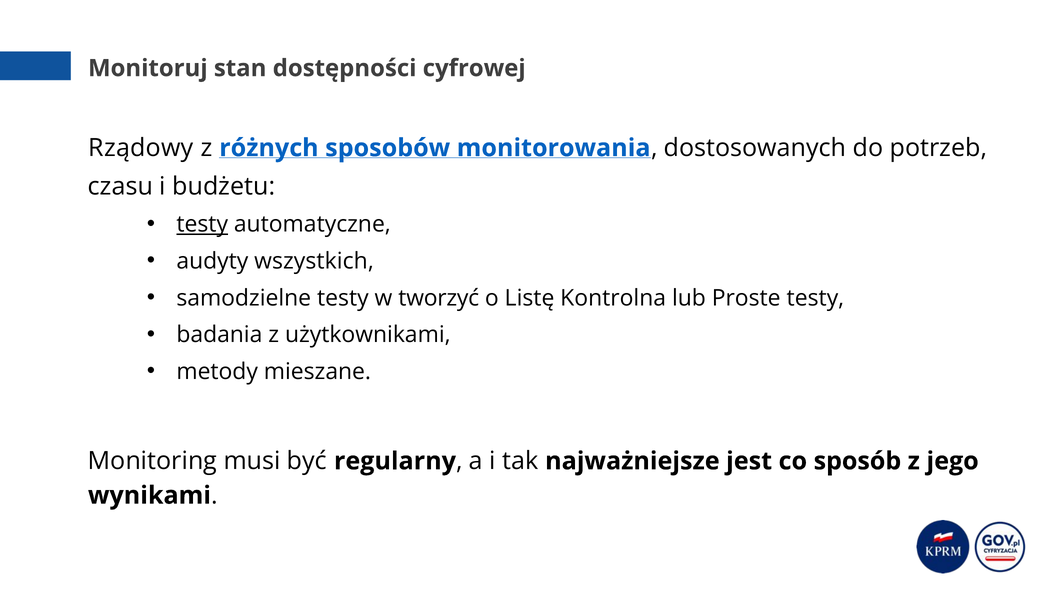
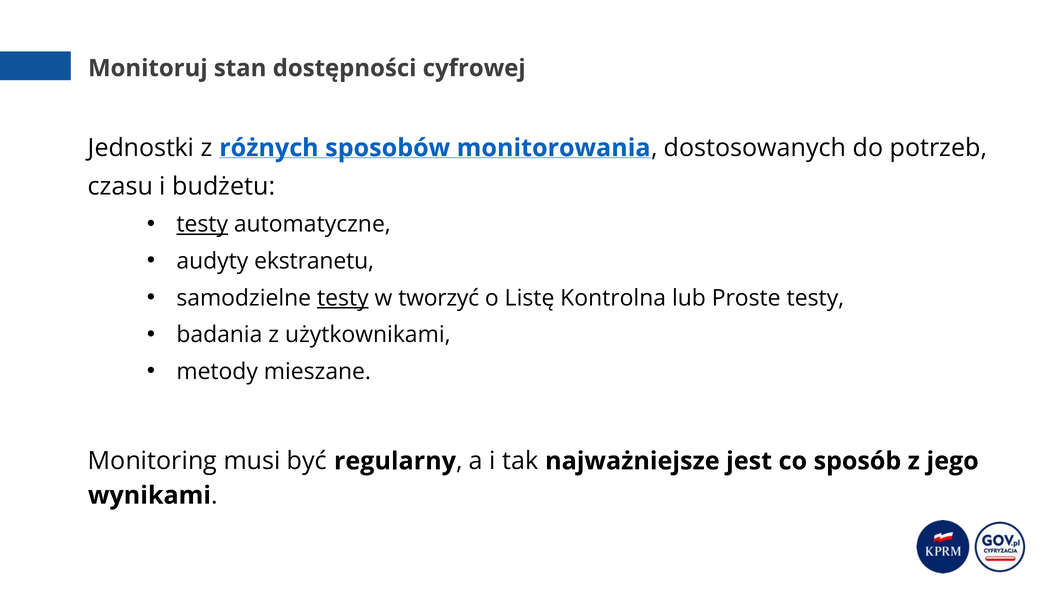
Rządowy: Rządowy -> Jednostki
wszystkich: wszystkich -> ekstranetu
testy at (343, 298) underline: none -> present
